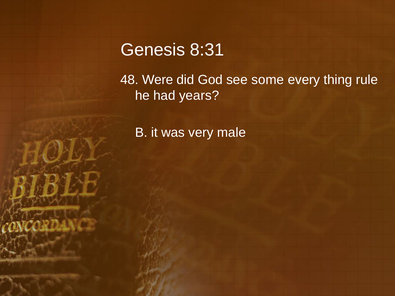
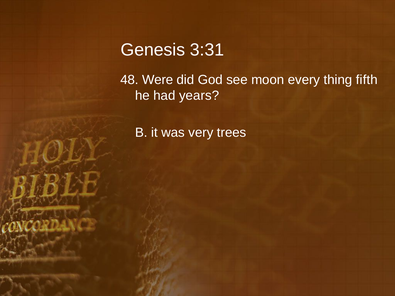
8:31: 8:31 -> 3:31
some: some -> moon
rule: rule -> fifth
male: male -> trees
